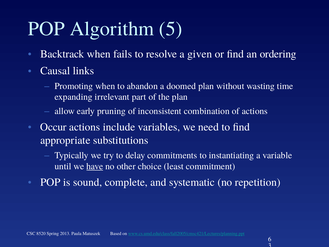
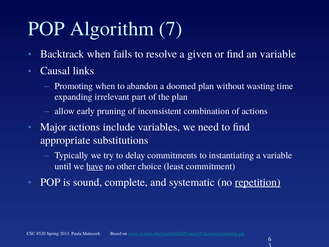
5: 5 -> 7
an ordering: ordering -> variable
Occur: Occur -> Major
repetition underline: none -> present
